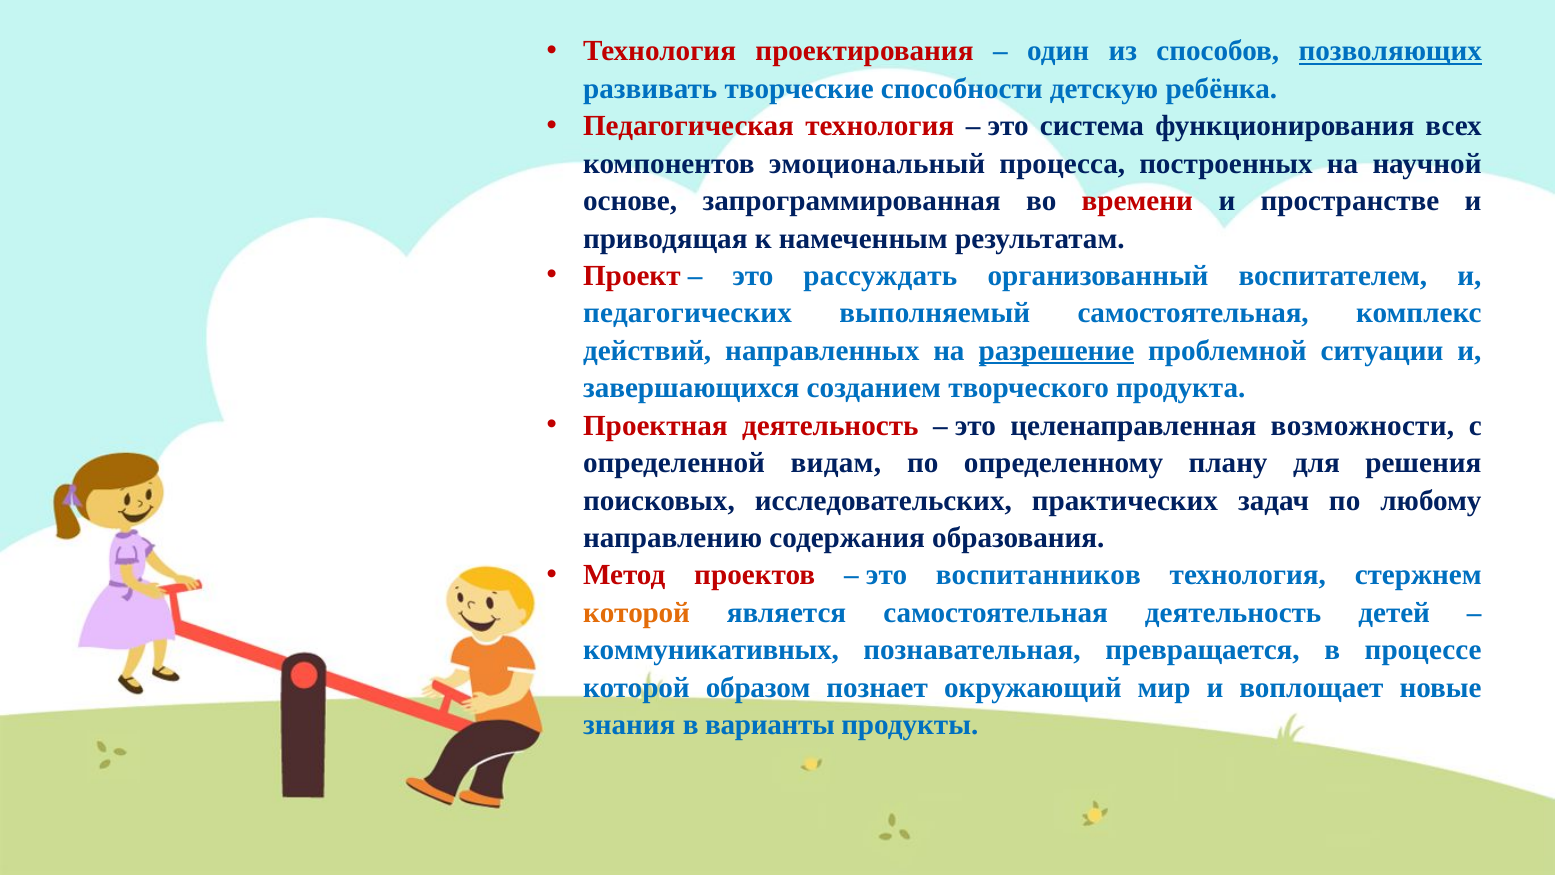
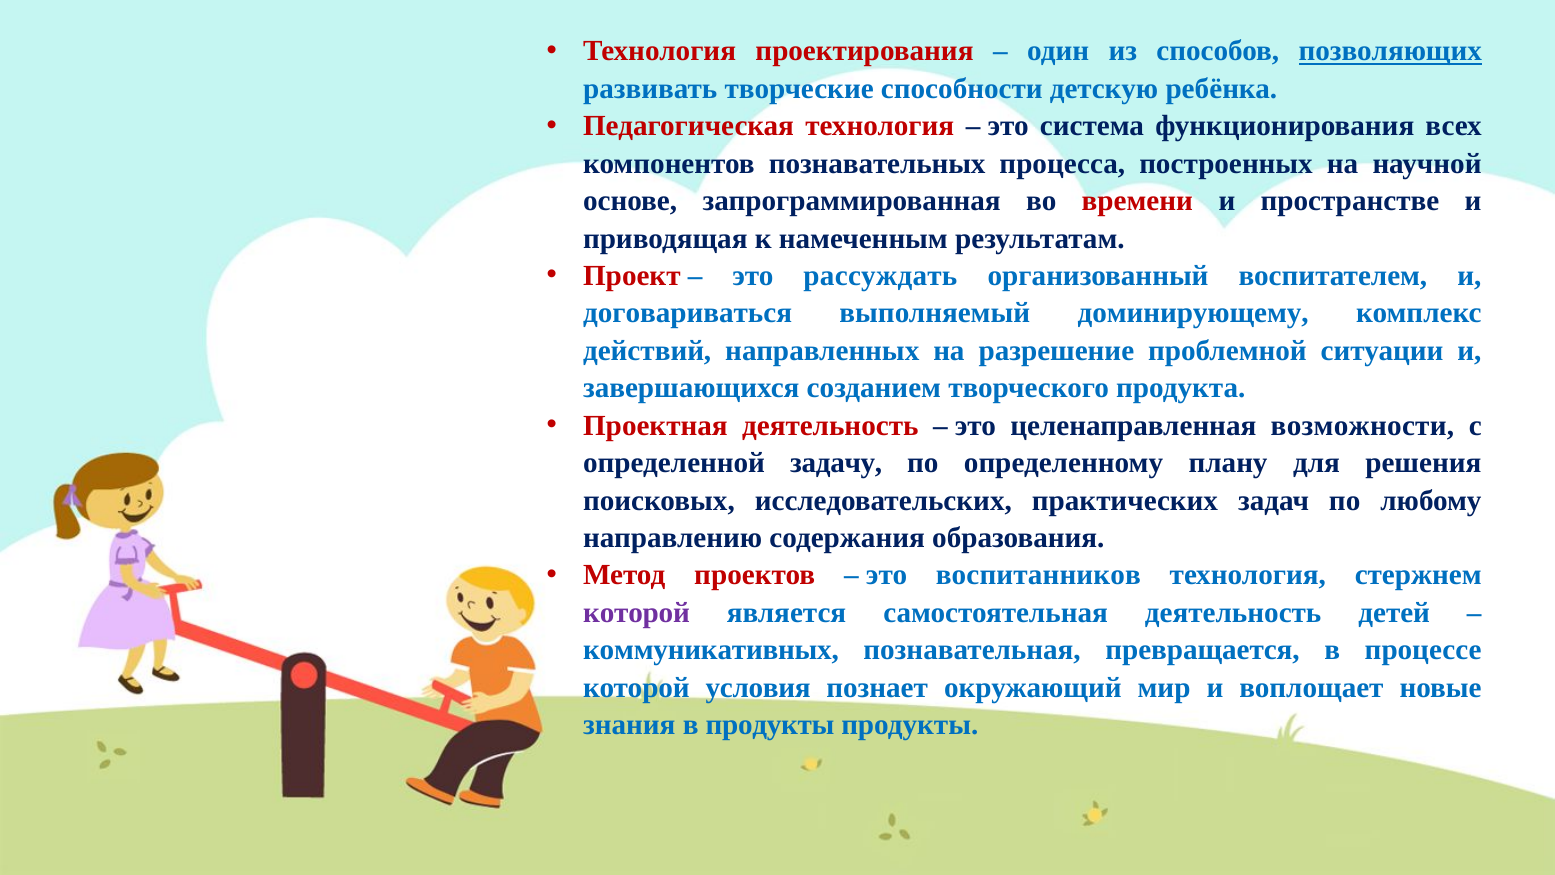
эмоциональный: эмоциональный -> познавательных
педагогических: педагогических -> договариваться
выполняемый самостоятельная: самостоятельная -> доминирующему
разрешение underline: present -> none
видам: видам -> задачу
которой at (637, 613) colour: orange -> purple
образом: образом -> условия
в варианты: варианты -> продукты
